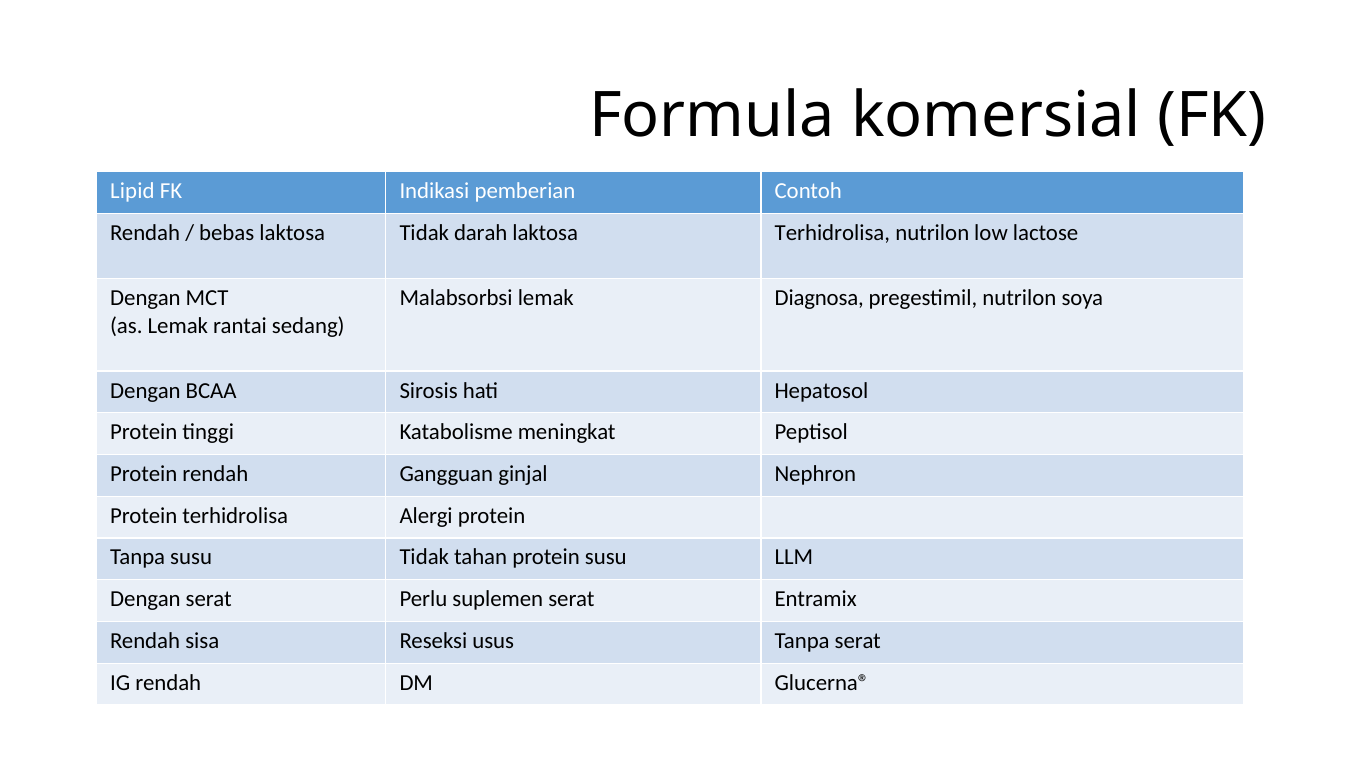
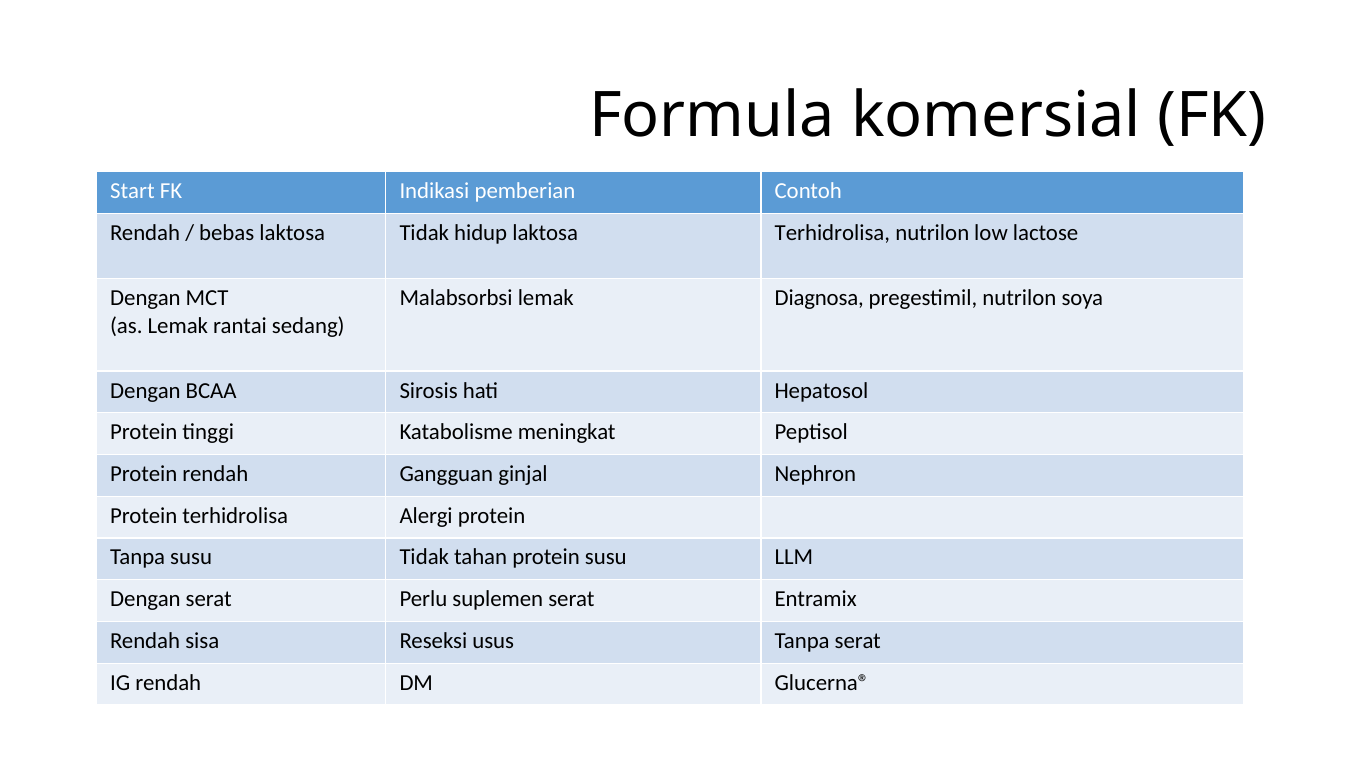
Lipid: Lipid -> Start
darah: darah -> hidup
